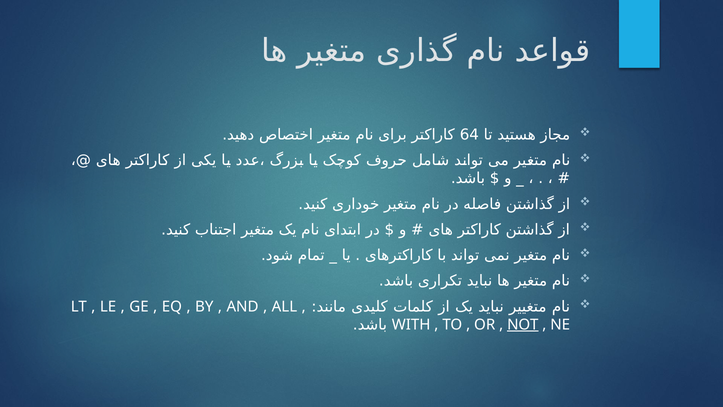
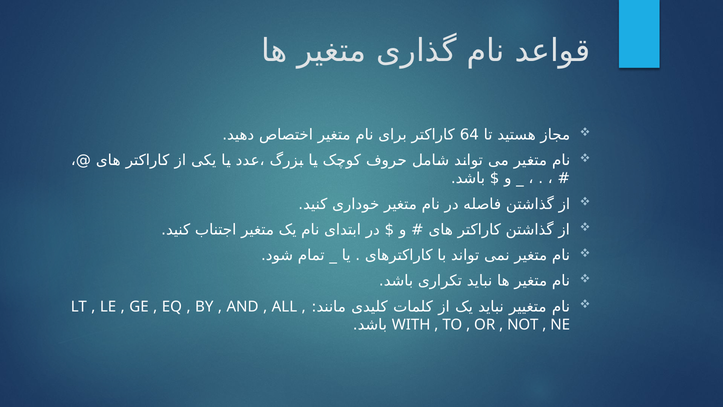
NOT underline: present -> none
